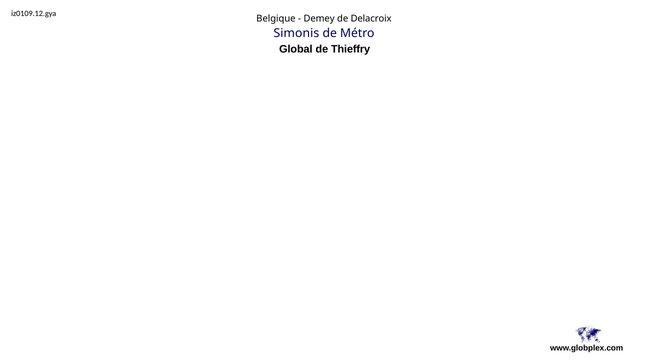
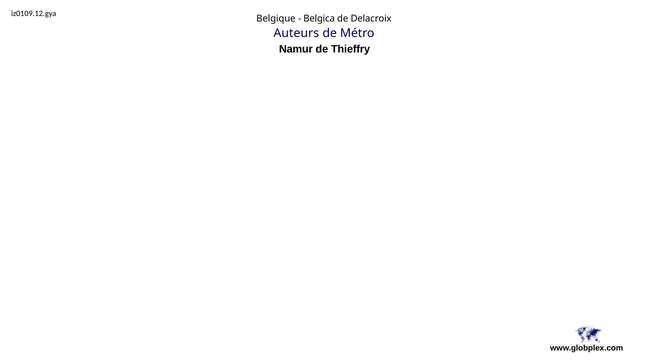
Demey: Demey -> Belgica
Simonis: Simonis -> Auteurs
Global: Global -> Namur
